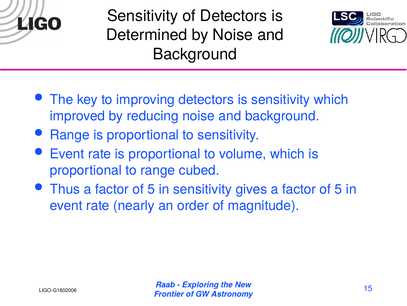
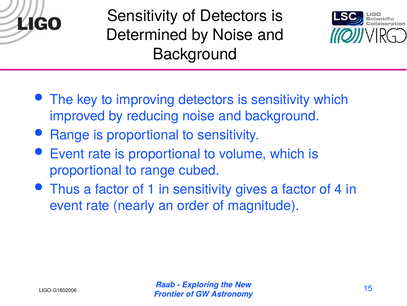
5 at (151, 189): 5 -> 1
5 at (338, 189): 5 -> 4
